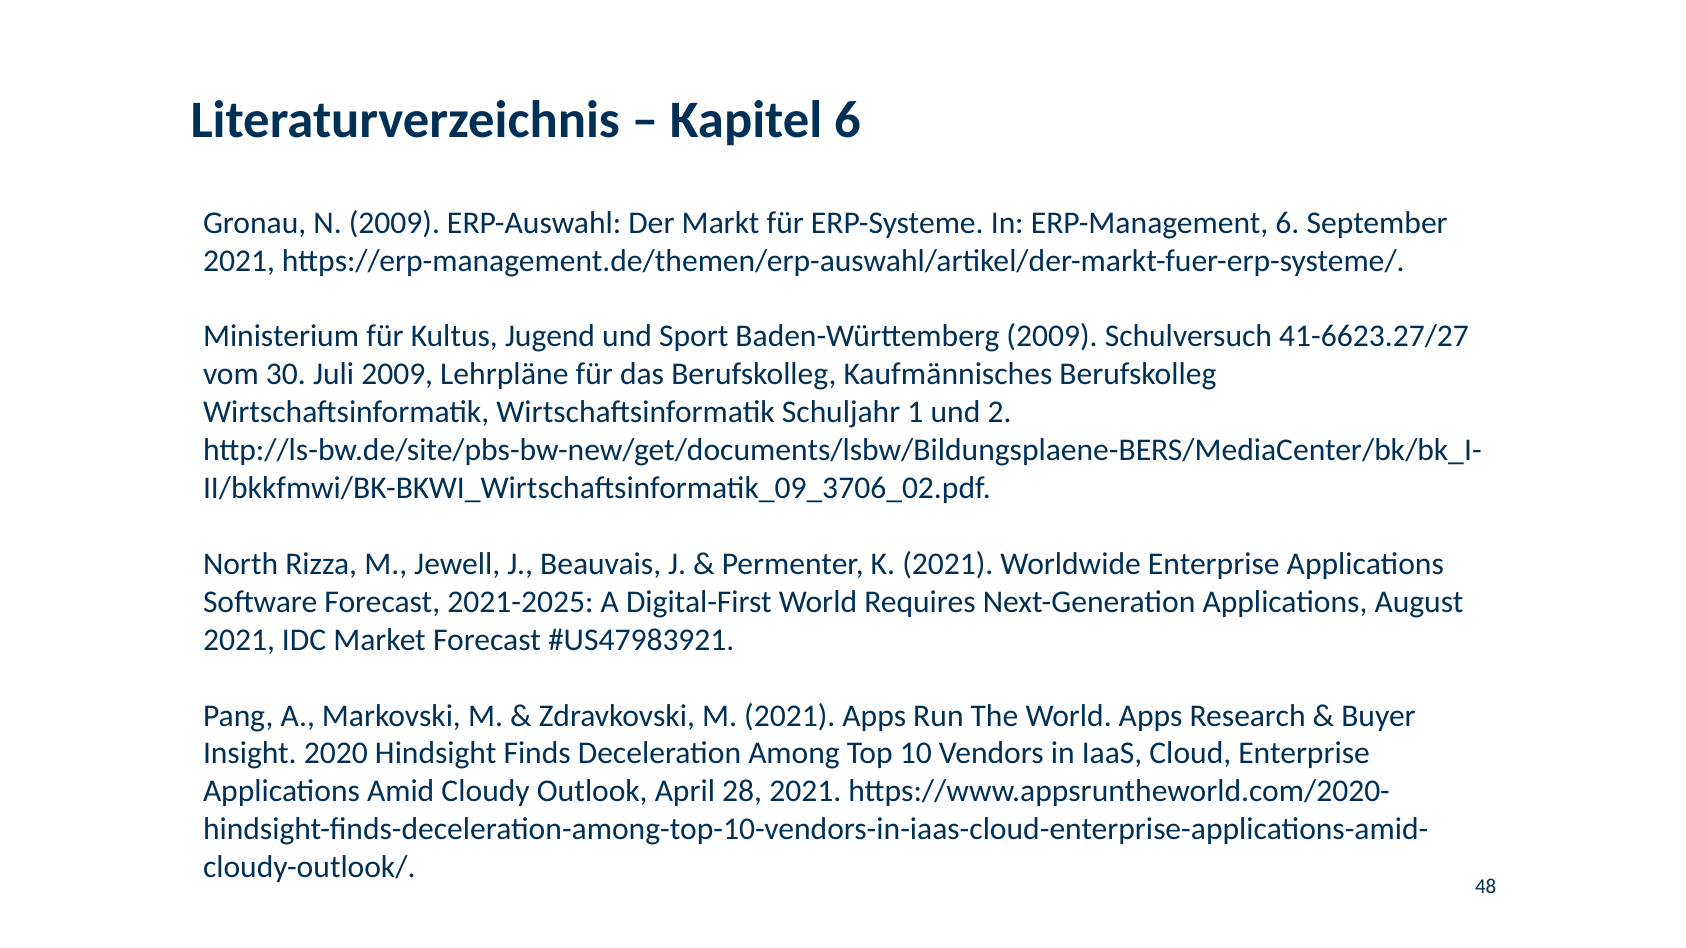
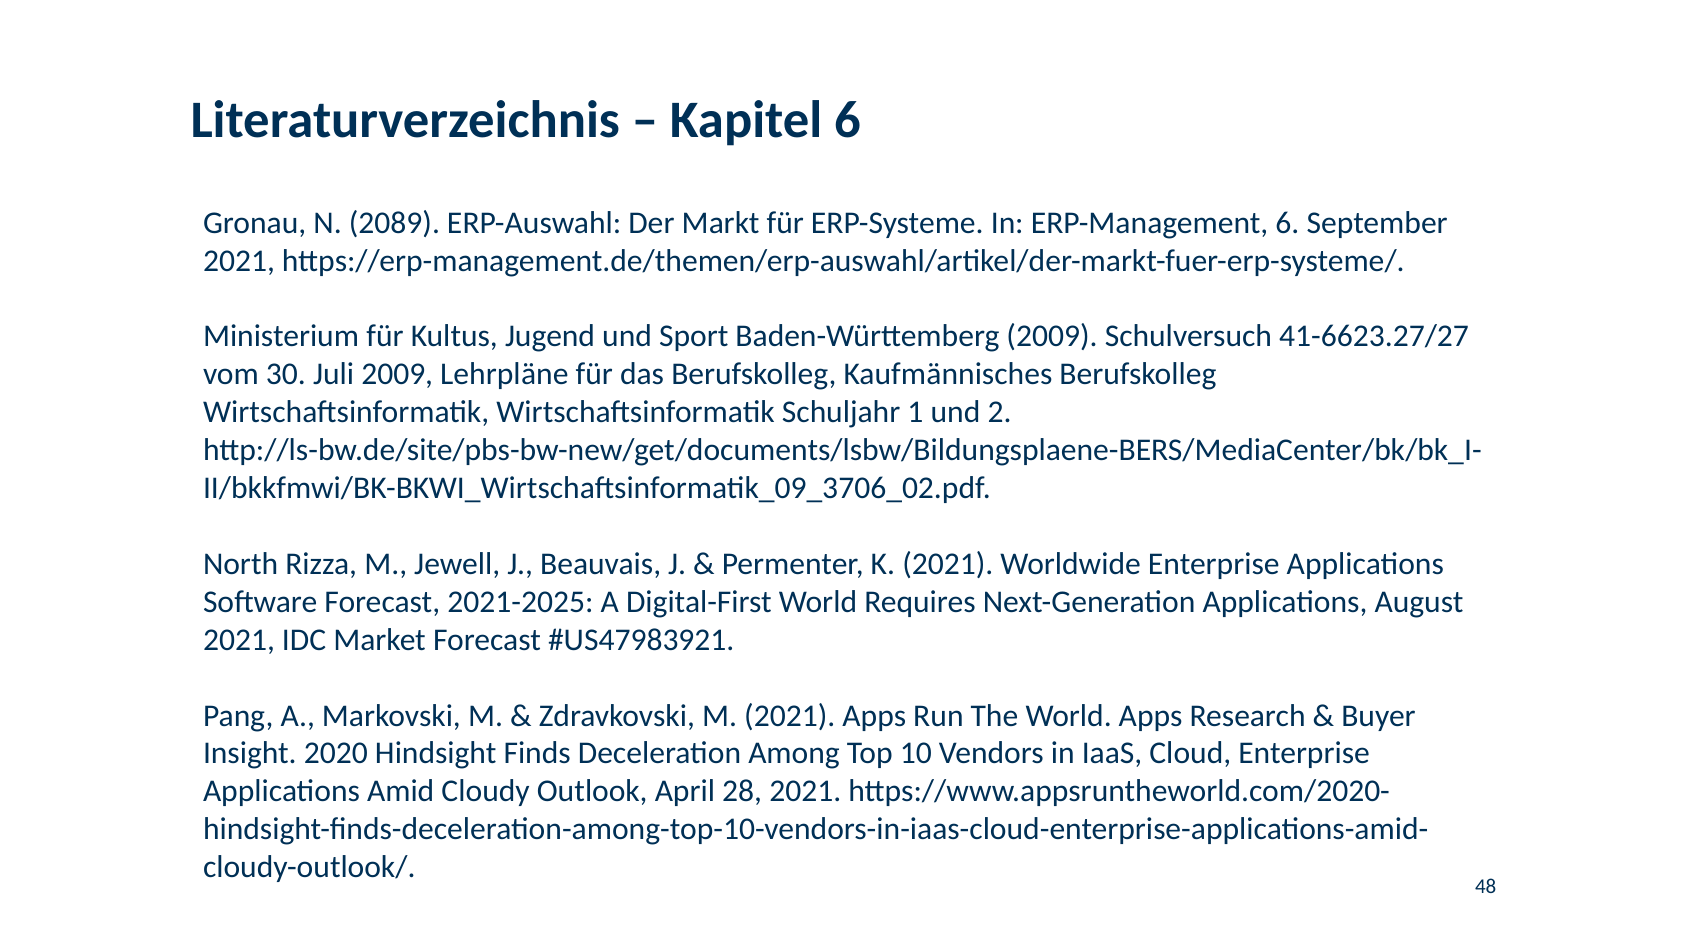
N 2009: 2009 -> 2089
